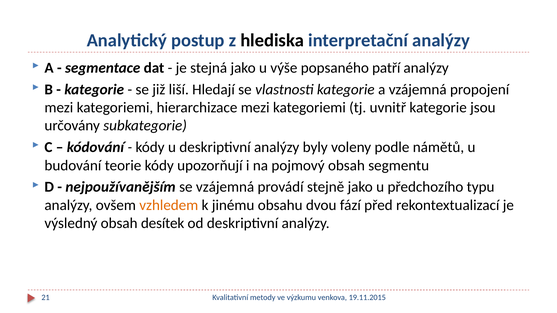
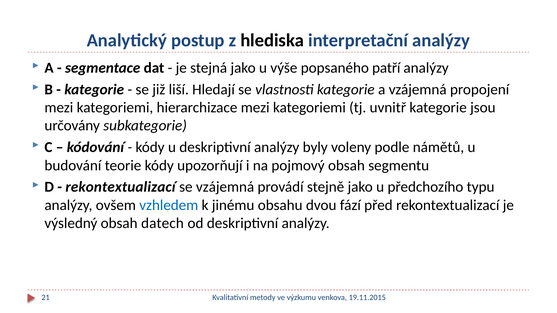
nejpoužívanějším at (120, 187): nejpoužívanějším -> rekontextualizací
vzhledem colour: orange -> blue
desítek: desítek -> datech
